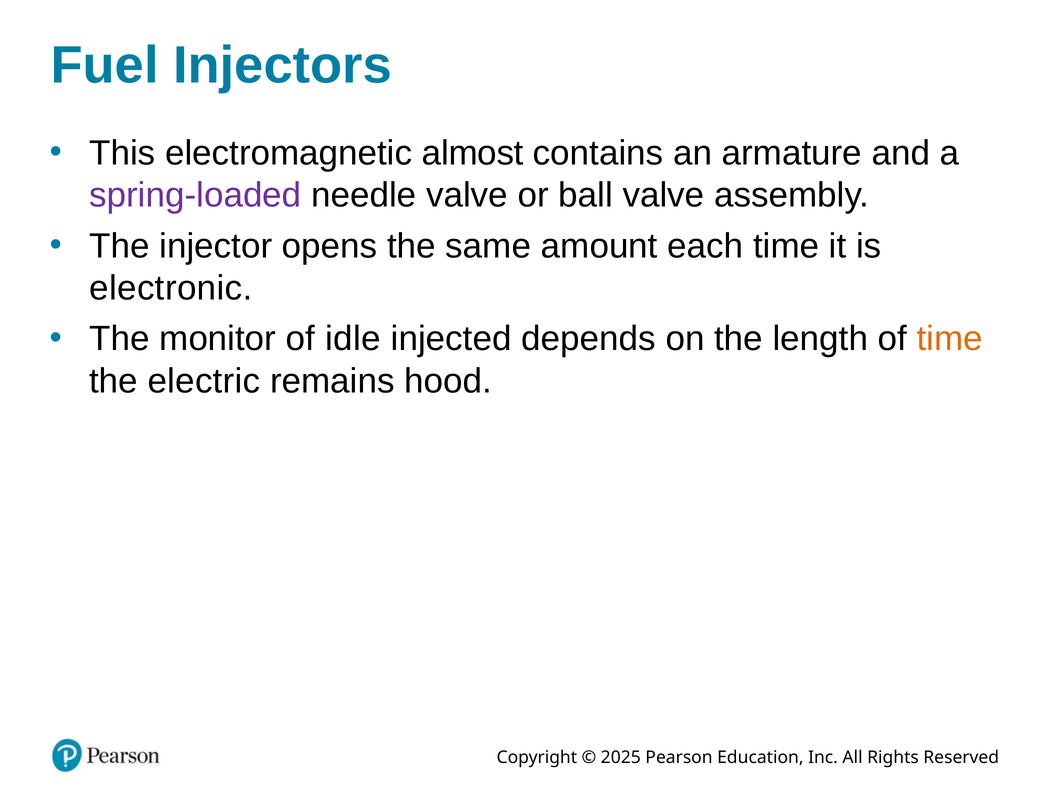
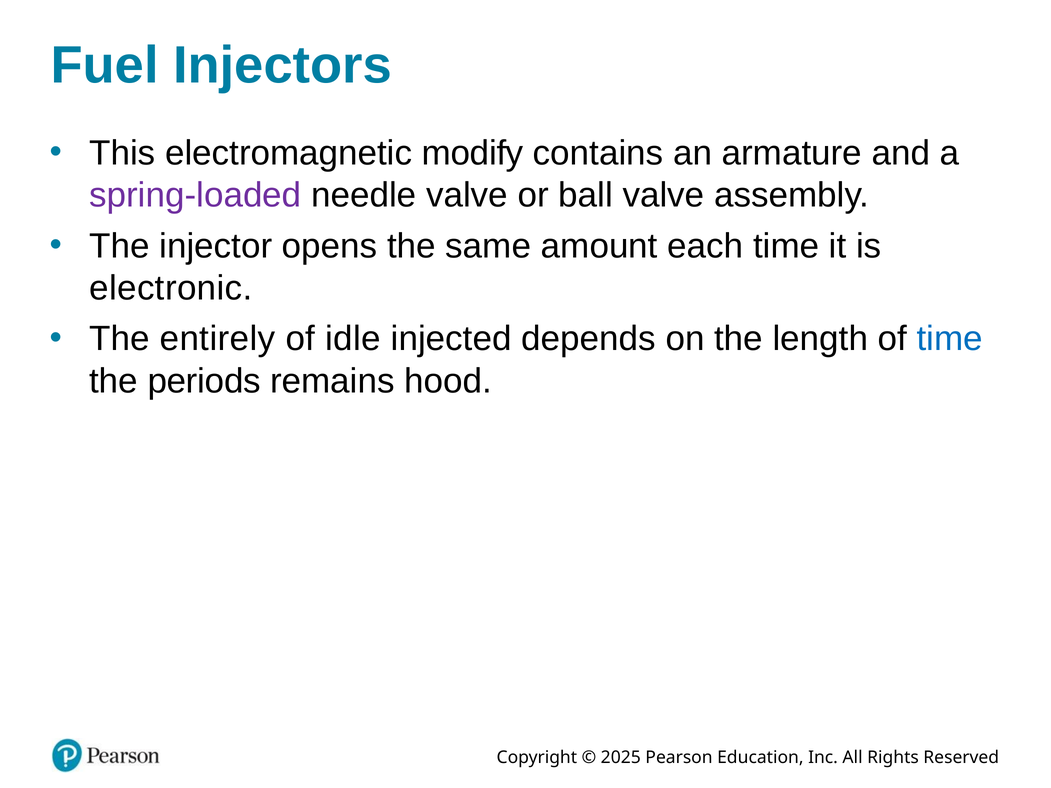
almost: almost -> modify
monitor: monitor -> entirely
time at (950, 339) colour: orange -> blue
electric: electric -> periods
